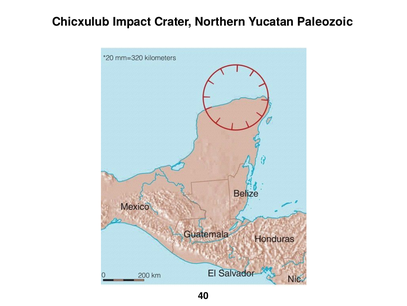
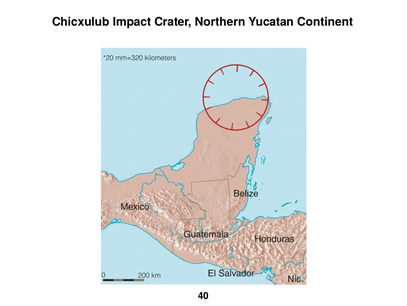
Paleozoic: Paleozoic -> Continent
